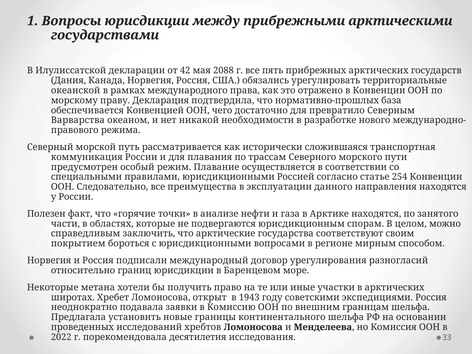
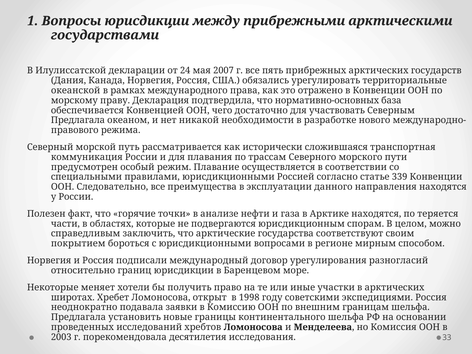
42: 42 -> 24
2088: 2088 -> 2007
нормативно-прошлых: нормативно-прошлых -> нормативно-основных
превратило: превратило -> участвовать
Варварства at (78, 120): Варварства -> Предлагала
254: 254 -> 339
занятого: занятого -> теряется
метана: метана -> меняет
1943: 1943 -> 1998
2022: 2022 -> 2003
